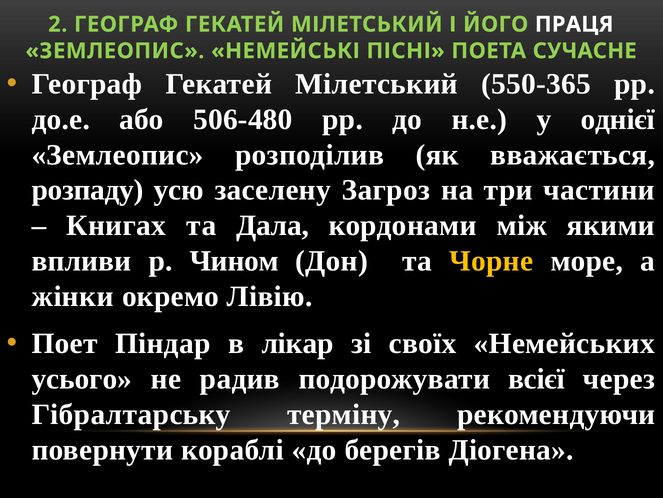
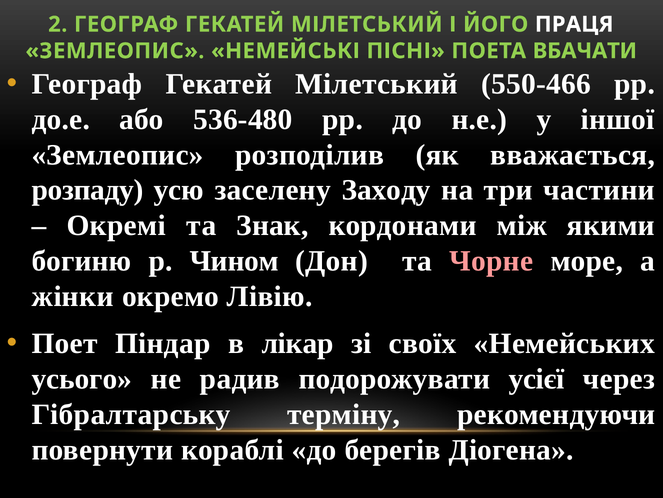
СУЧАСНЕ: СУЧАСНЕ -> ВБАЧАТИ
550-365: 550-365 -> 550-466
506-480: 506-480 -> 536-480
однієї: однієї -> іншої
Загроз: Загроз -> Заходу
Книгах: Книгах -> Окремі
Дала: Дала -> Знак
впливи: впливи -> богиню
Чорне colour: yellow -> pink
всієї: всієї -> усієї
